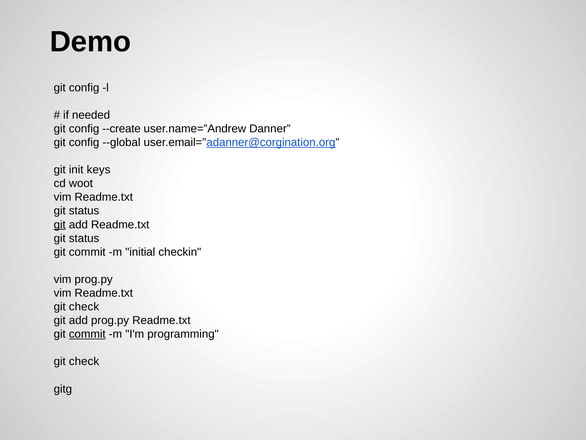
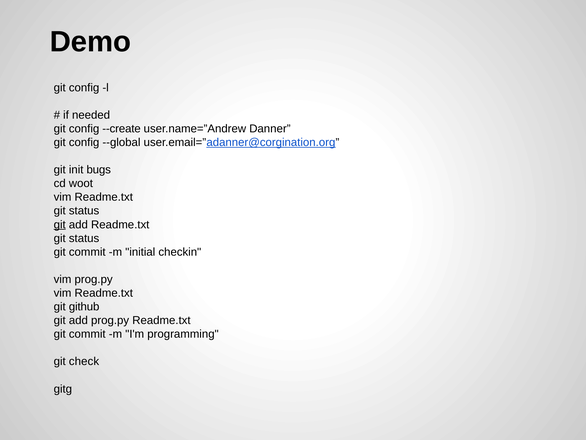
keys: keys -> bugs
check at (84, 306): check -> github
commit at (87, 334) underline: present -> none
